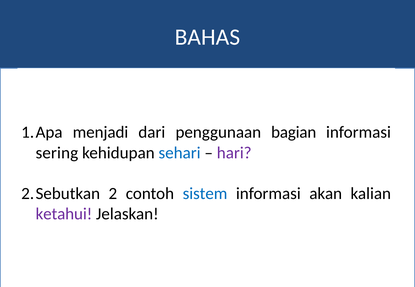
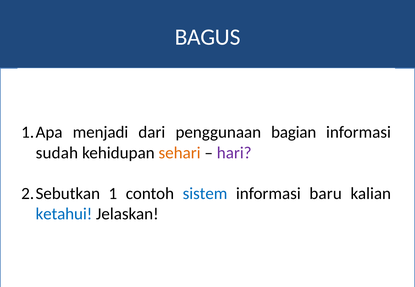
BAHAS: BAHAS -> BAGUS
sering: sering -> sudah
sehari colour: blue -> orange
2: 2 -> 1
akan: akan -> baru
ketahui colour: purple -> blue
